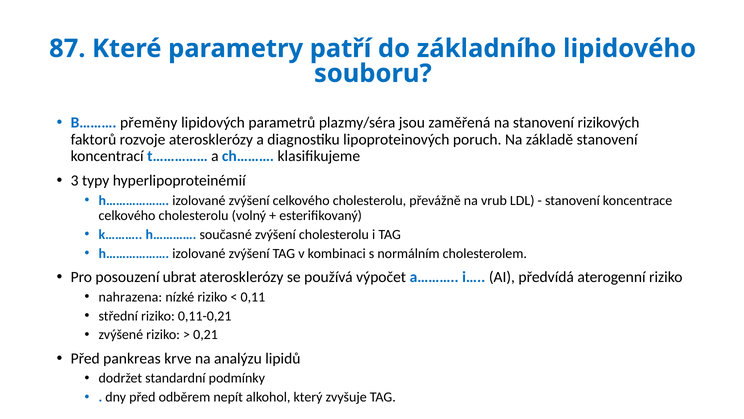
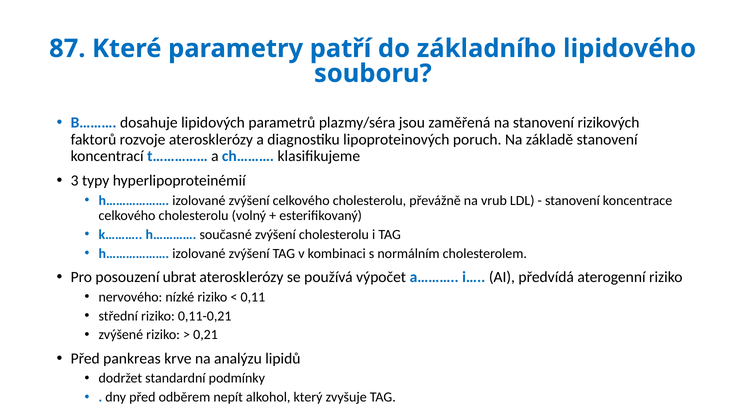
přeměny: přeměny -> dosahuje
nahrazena: nahrazena -> nervového
